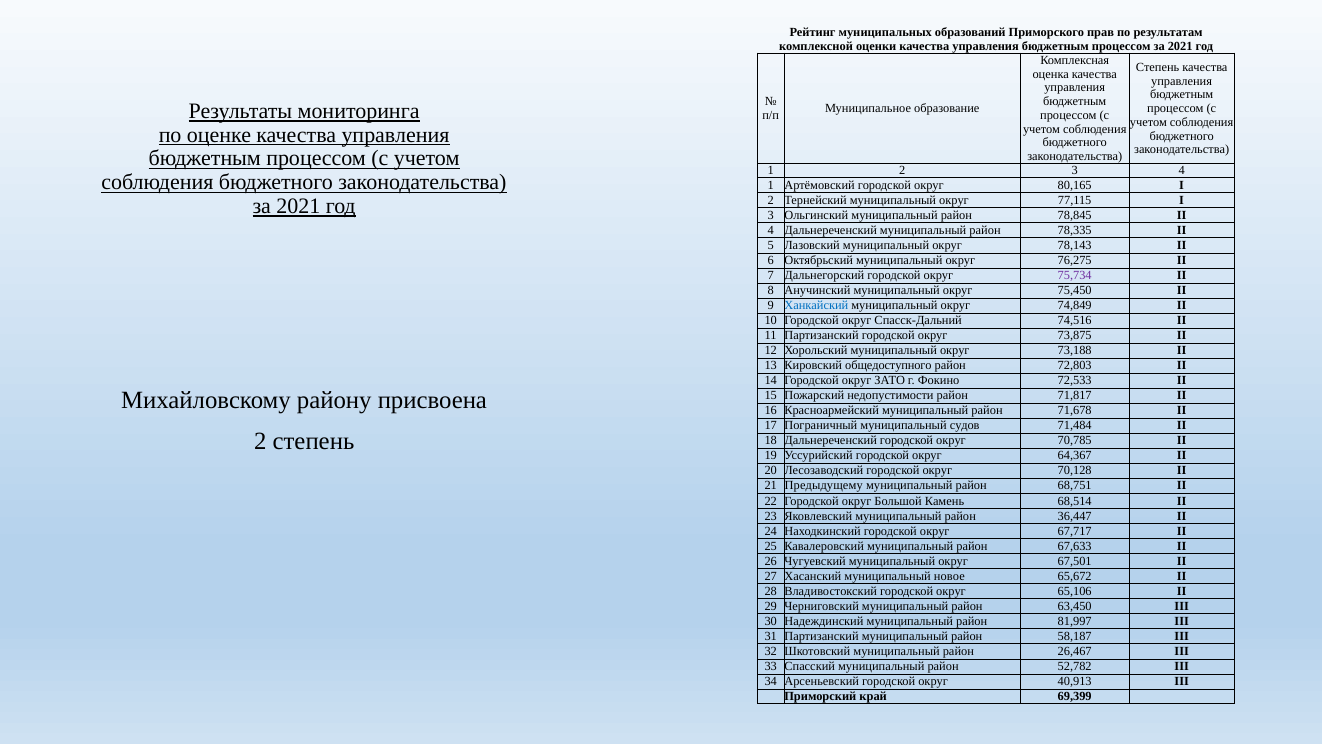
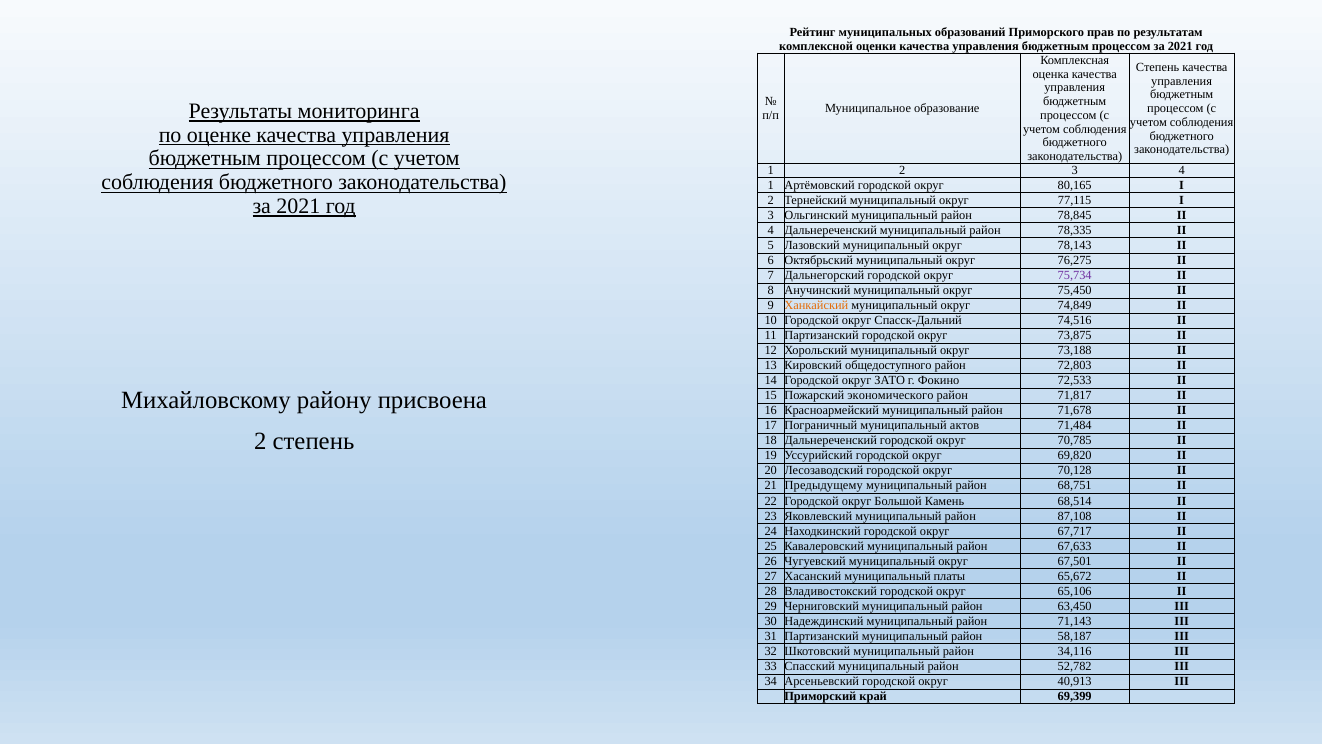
Ханкайский colour: blue -> orange
недопустимости: недопустимости -> экономического
судов: судов -> актов
64,367: 64,367 -> 69,820
36,447: 36,447 -> 87,108
новое: новое -> платы
81,997: 81,997 -> 71,143
26,467: 26,467 -> 34,116
